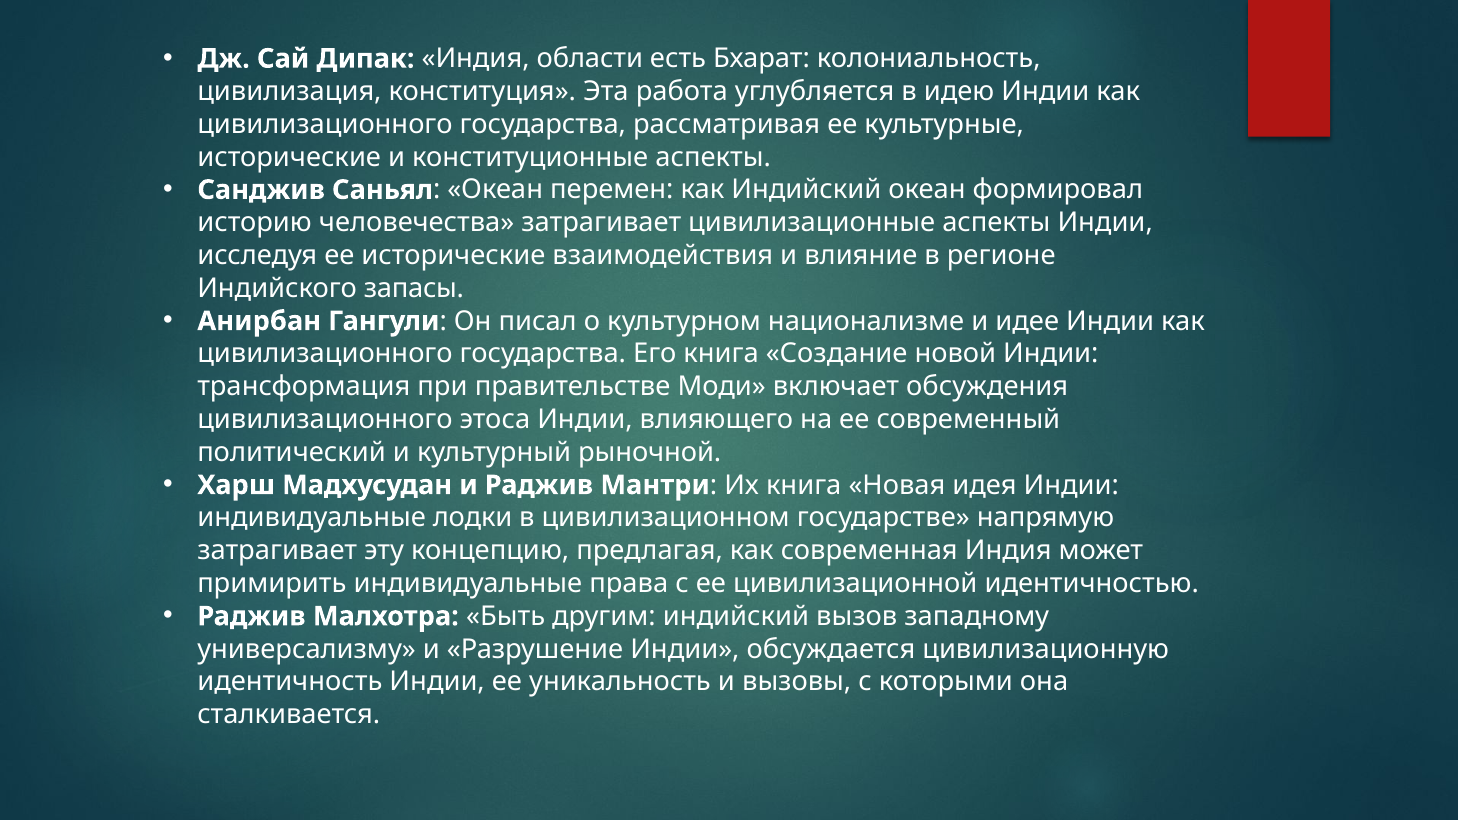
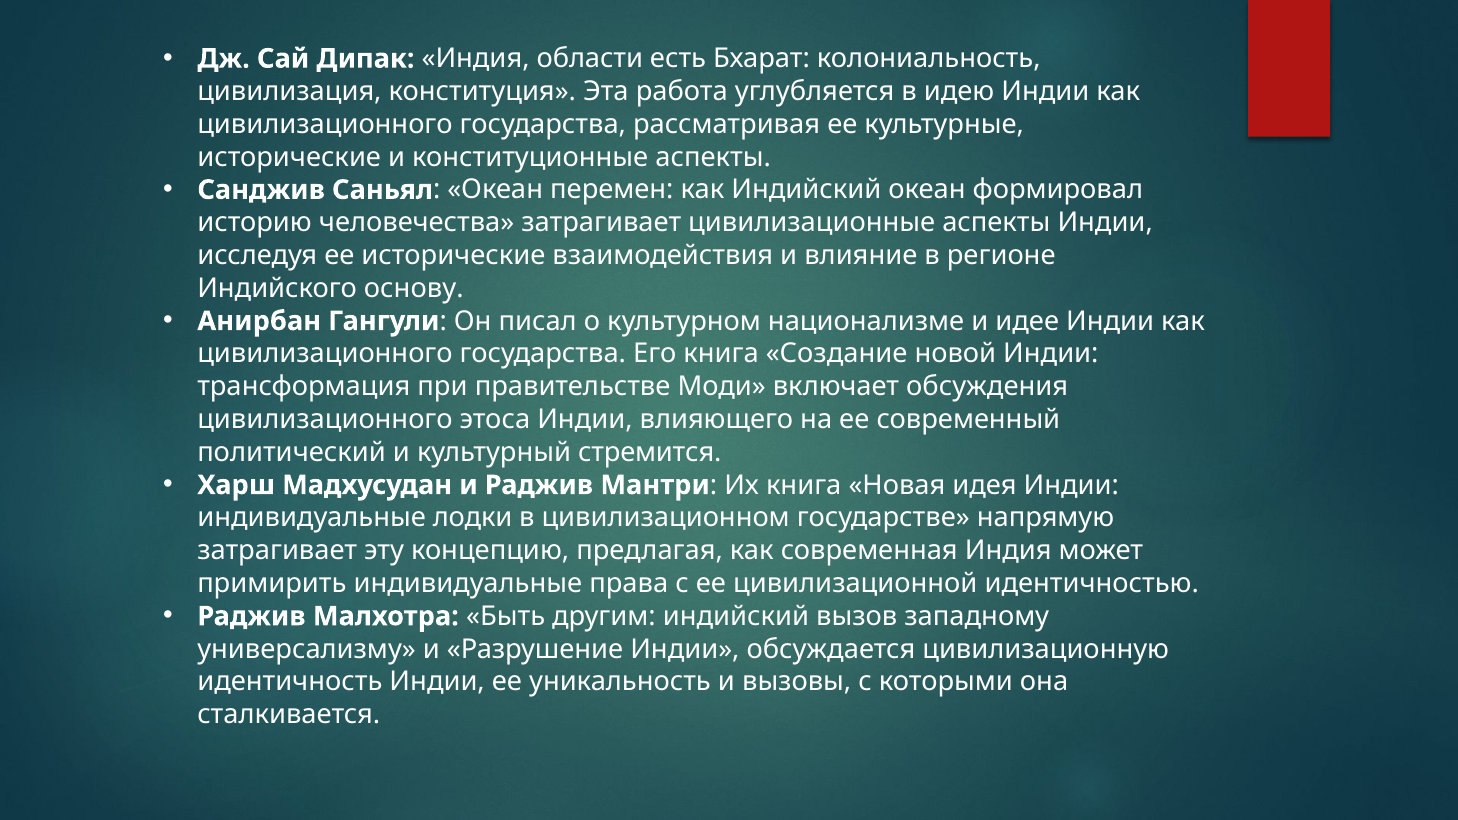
запасы: запасы -> основу
рыночной: рыночной -> стремится
